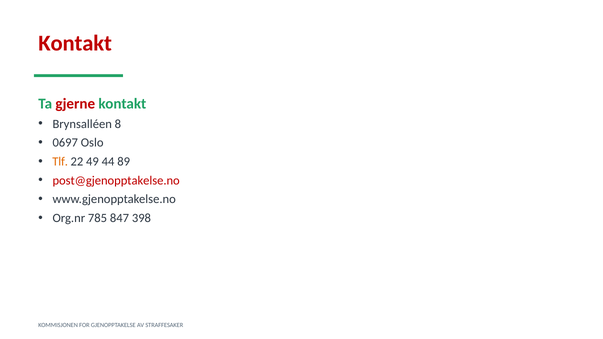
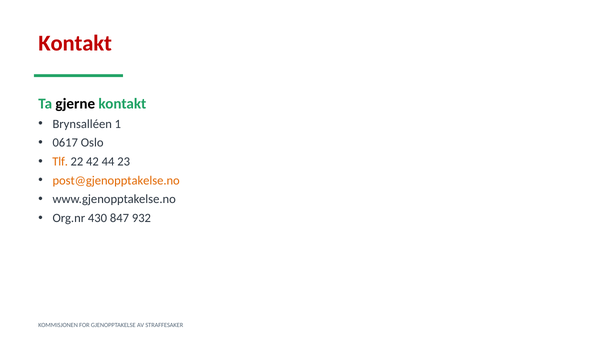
gjerne colour: red -> black
8: 8 -> 1
0697: 0697 -> 0617
49: 49 -> 42
89: 89 -> 23
post@gjenopptakelse.no colour: red -> orange
785: 785 -> 430
398: 398 -> 932
